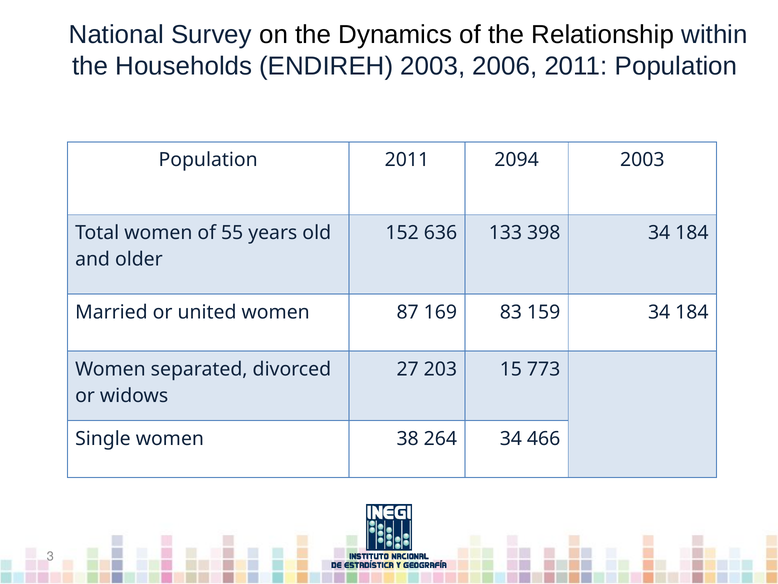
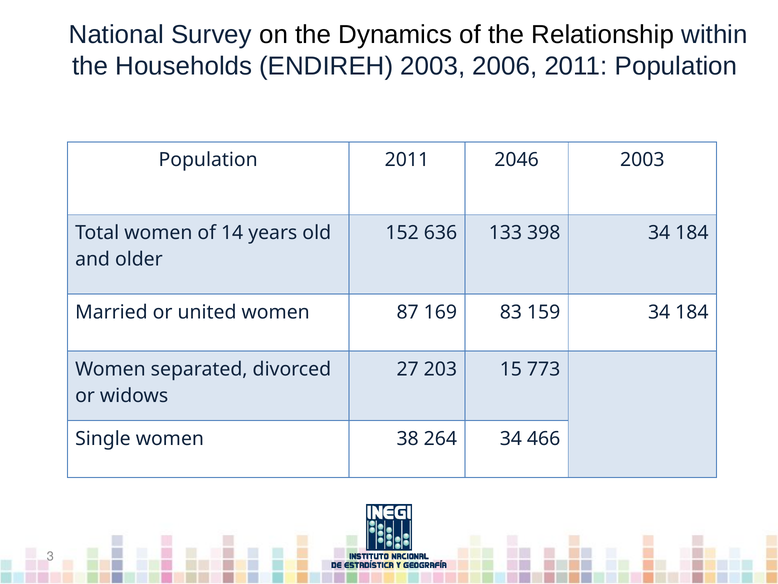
2094: 2094 -> 2046
55: 55 -> 14
